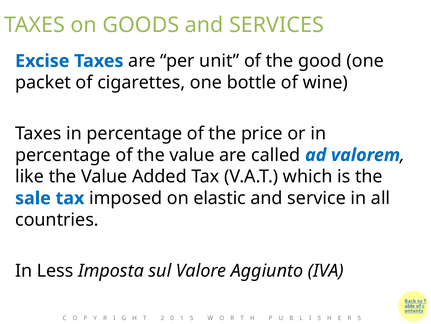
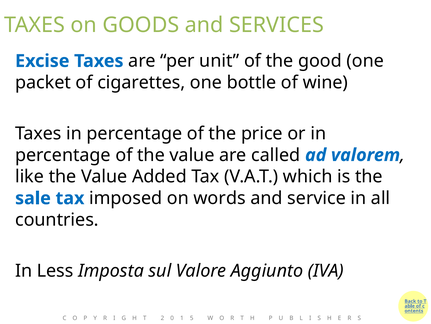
elastic: elastic -> words
